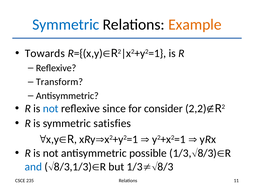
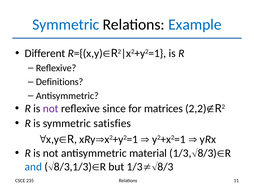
Example colour: orange -> blue
Towards: Towards -> Different
Transform: Transform -> Definitions
not at (51, 108) colour: blue -> purple
consider: consider -> matrices
possible: possible -> material
